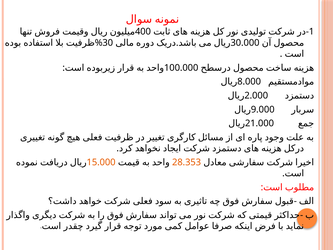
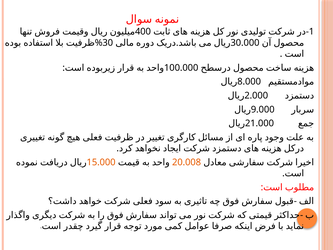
28.353: 28.353 -> 20.008
